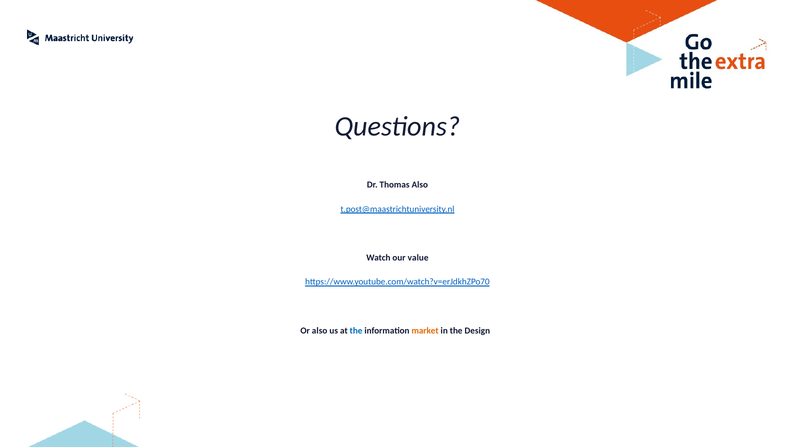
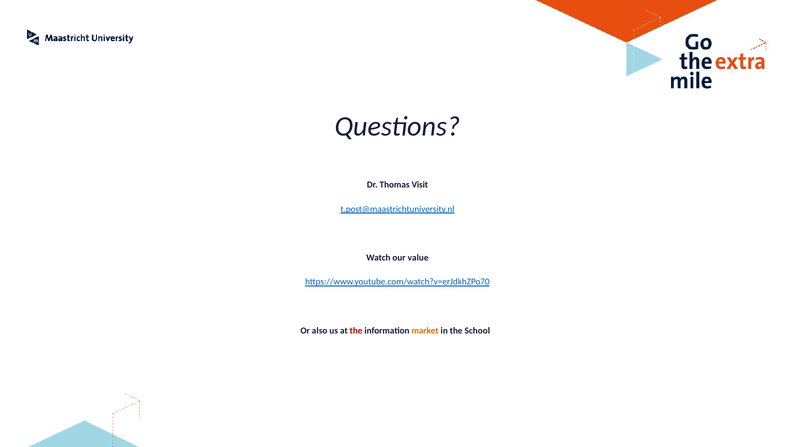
Thomas Also: Also -> Visit
the at (356, 331) colour: blue -> red
Design: Design -> School
